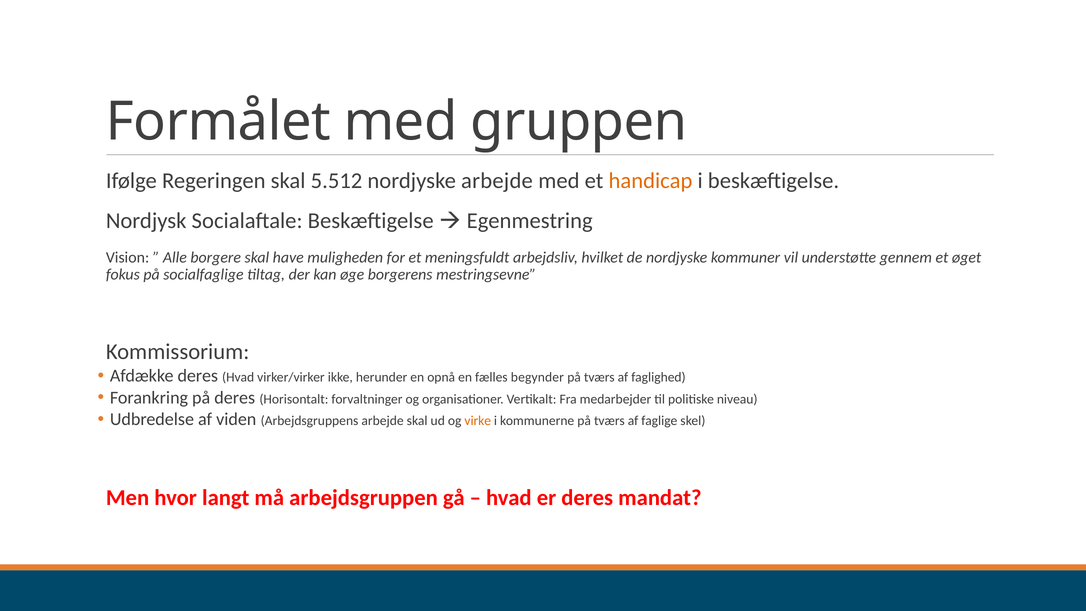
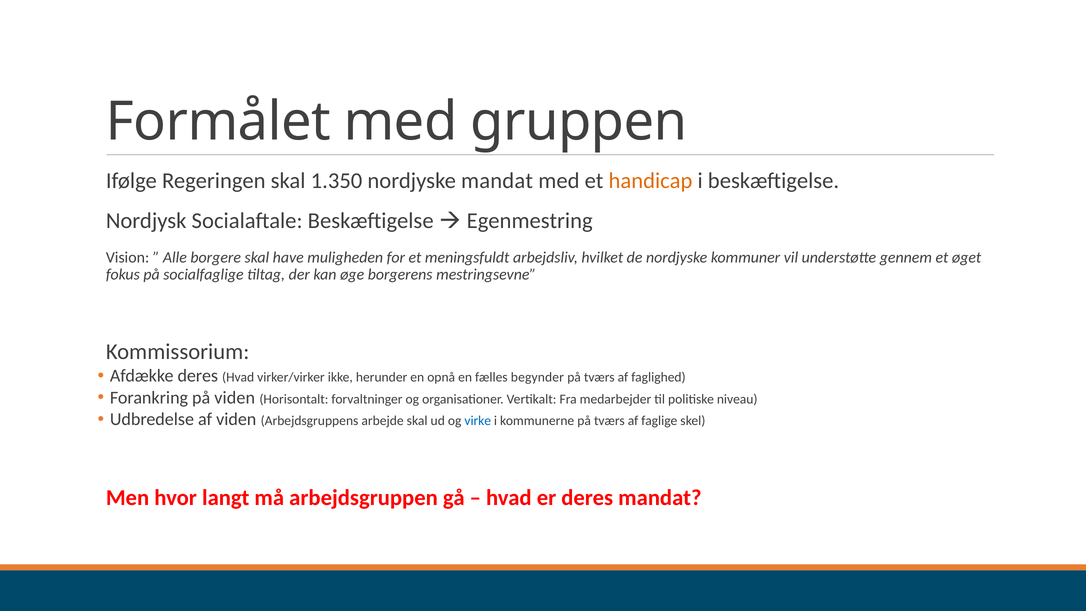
5.512: 5.512 -> 1.350
nordjyske arbejde: arbejde -> mandat
på deres: deres -> viden
virke colour: orange -> blue
